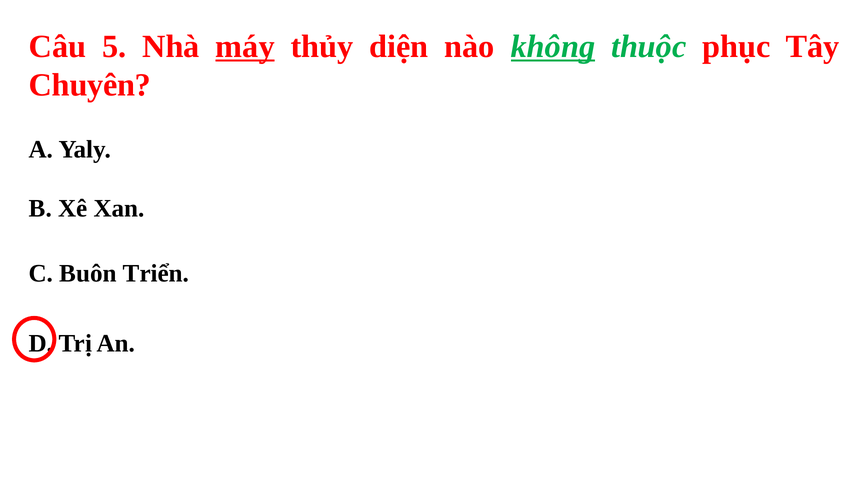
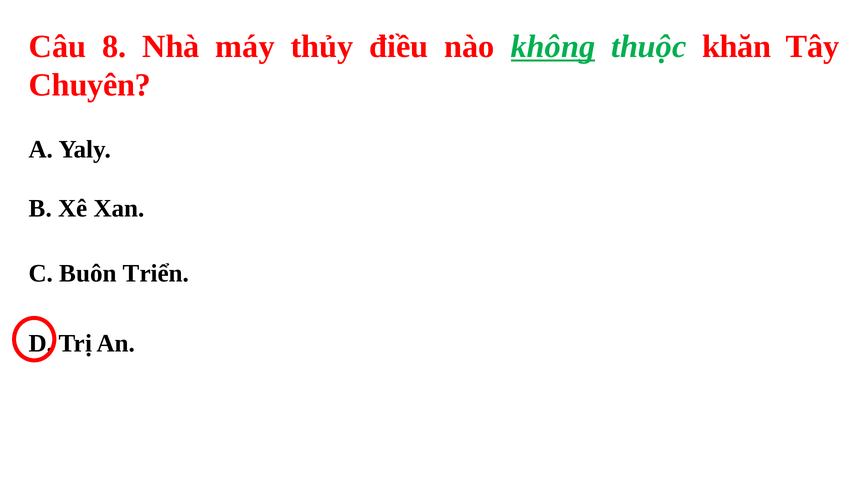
5: 5 -> 8
máy underline: present -> none
diện: diện -> điều
phục: phục -> khăn
